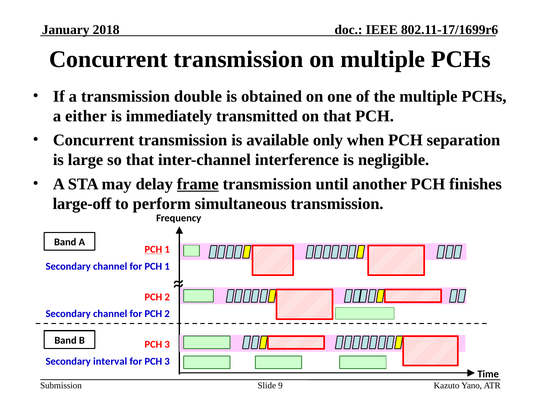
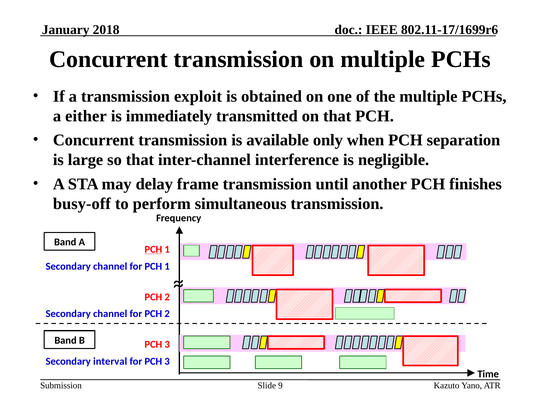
double: double -> exploit
frame underline: present -> none
large-off: large-off -> busy-off
